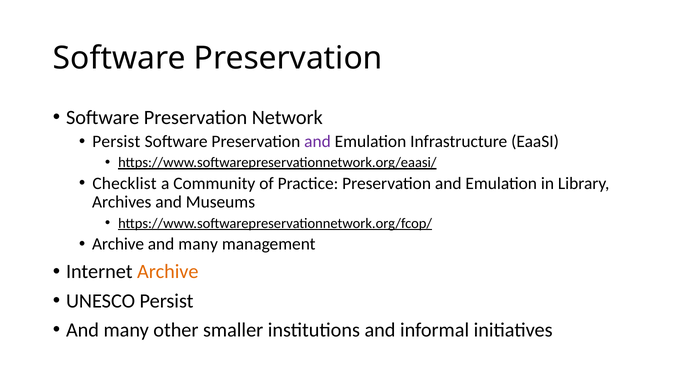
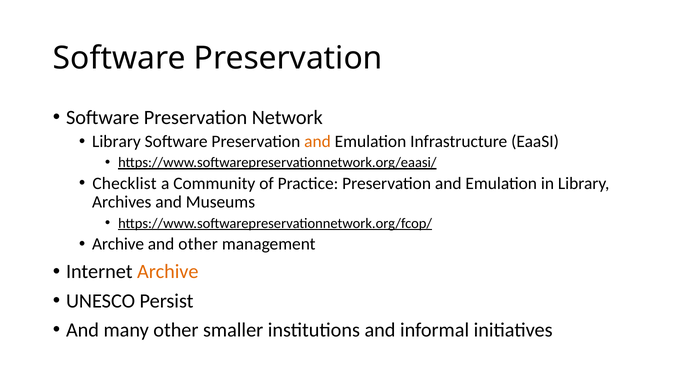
Persist at (116, 141): Persist -> Library
and at (318, 141) colour: purple -> orange
many at (198, 244): many -> other
